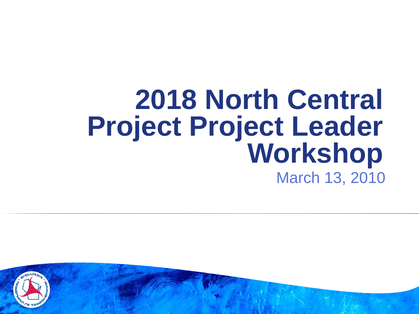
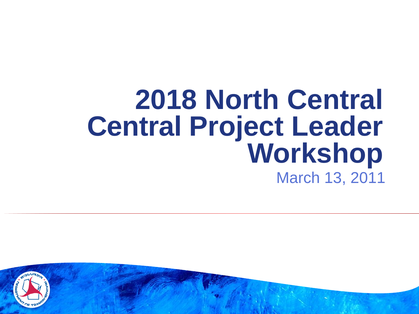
Project at (134, 127): Project -> Central
2010: 2010 -> 2011
